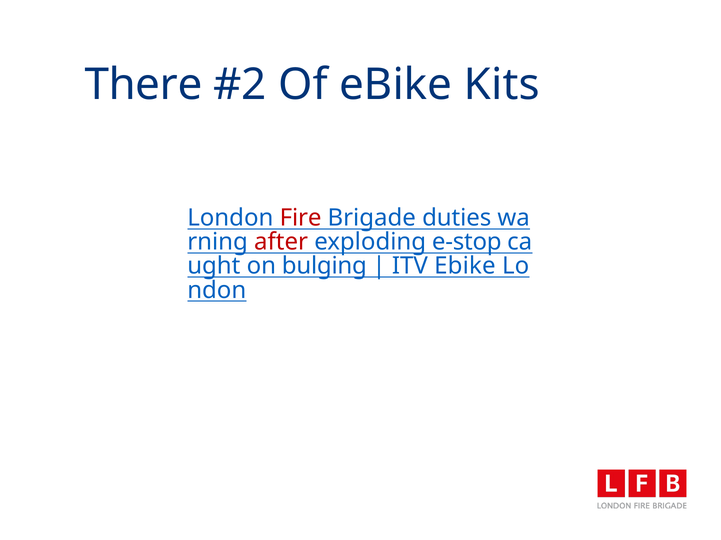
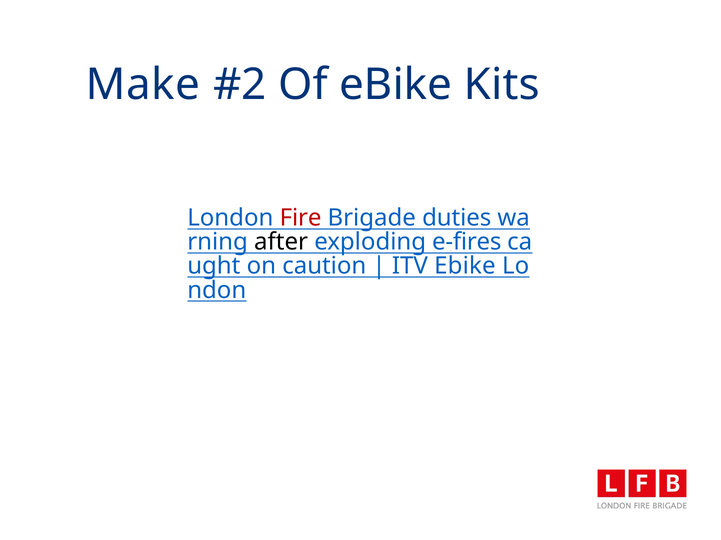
There: There -> Make
after colour: red -> black
e-stop: e-stop -> e-fires
bulging: bulging -> caution
